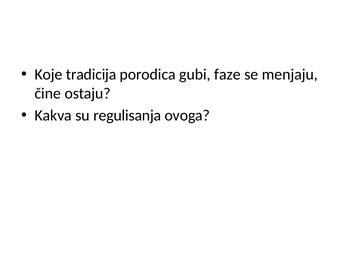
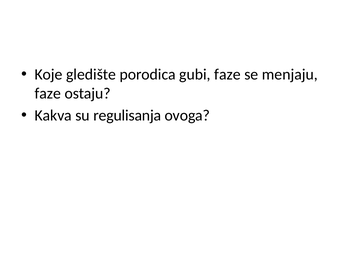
tradicija: tradicija -> gledište
čine at (48, 93): čine -> faze
